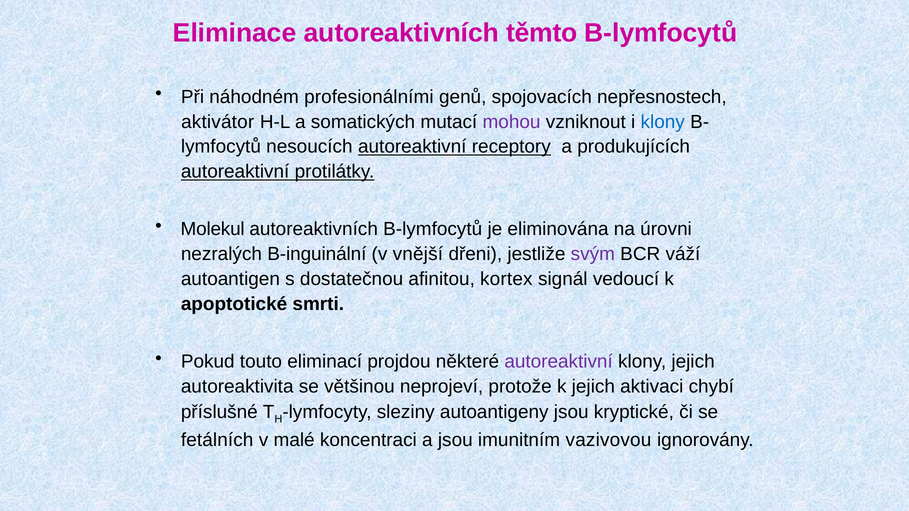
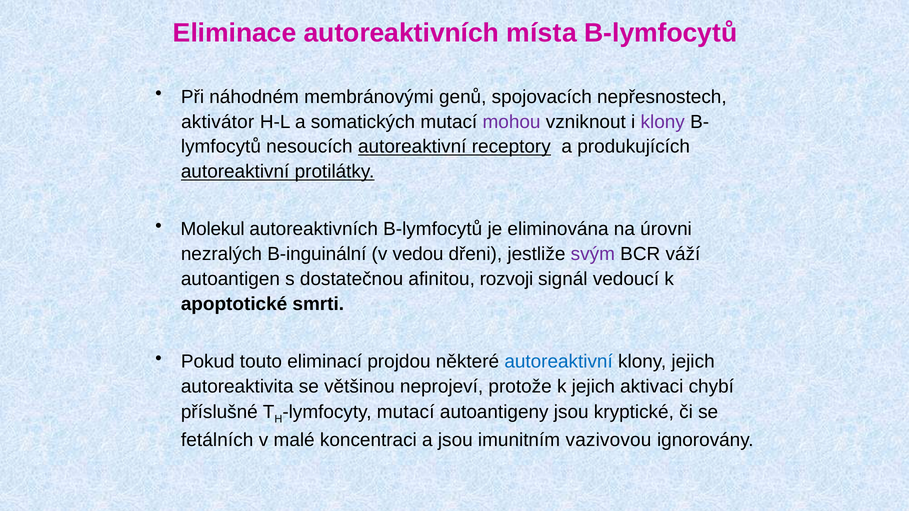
těmto: těmto -> místa
profesionálními: profesionálními -> membránovými
klony at (663, 122) colour: blue -> purple
vnější: vnější -> vedou
kortex: kortex -> rozvoji
autoreaktivní at (559, 362) colour: purple -> blue
sleziny at (406, 412): sleziny -> mutací
